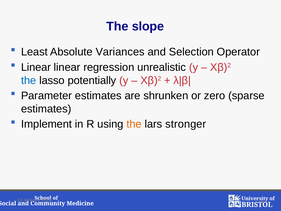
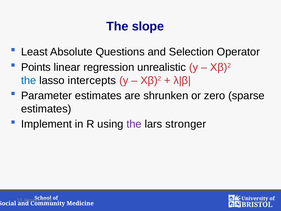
Variances: Variances -> Questions
Linear at (36, 67): Linear -> Points
potentially: potentially -> intercepts
the at (134, 124) colour: orange -> purple
